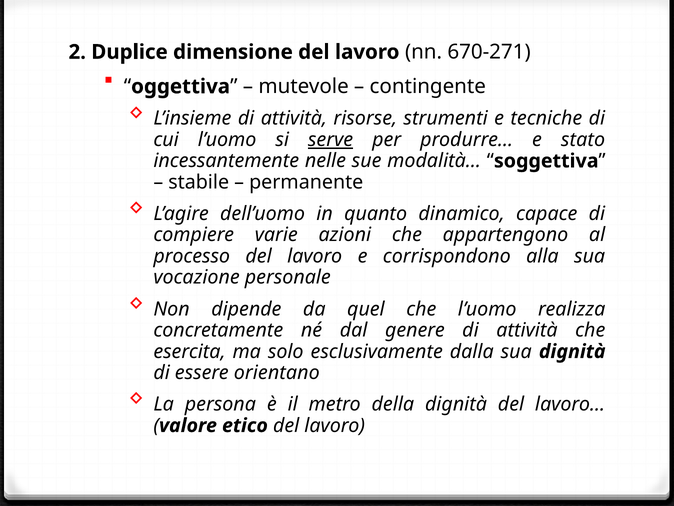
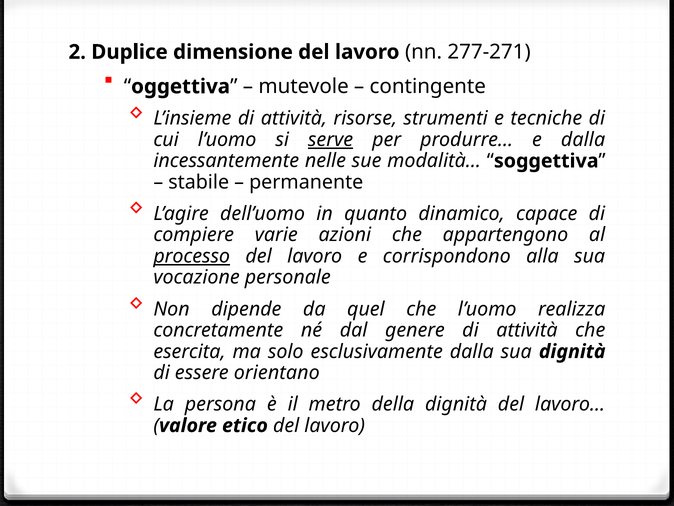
670-271: 670-271 -> 277-271
e stato: stato -> dalla
processo underline: none -> present
